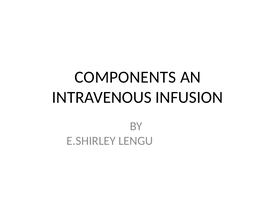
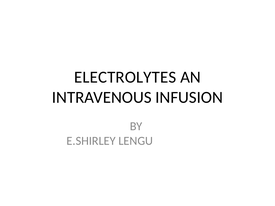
COMPONENTS: COMPONENTS -> ELECTROLYTES
